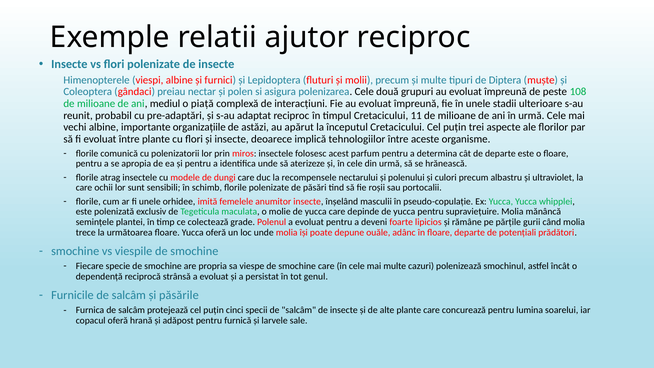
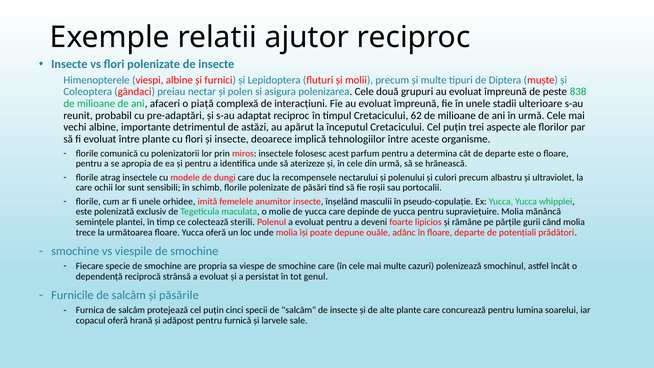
108: 108 -> 838
mediul: mediul -> afaceri
11: 11 -> 62
organizațiile: organizațiile -> detrimentul
grade: grade -> sterili
